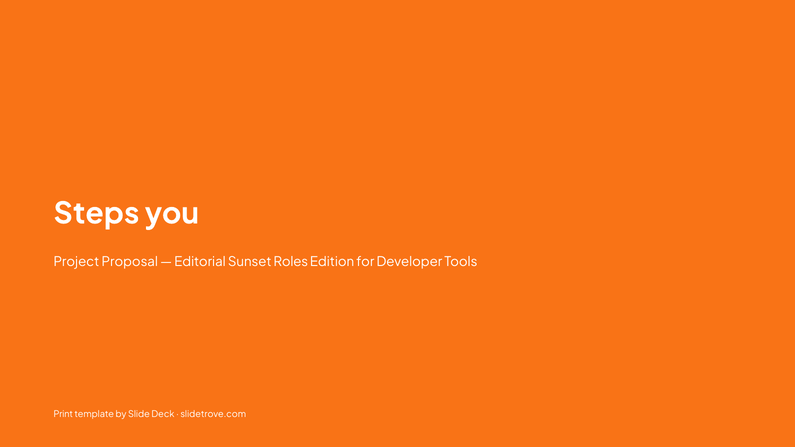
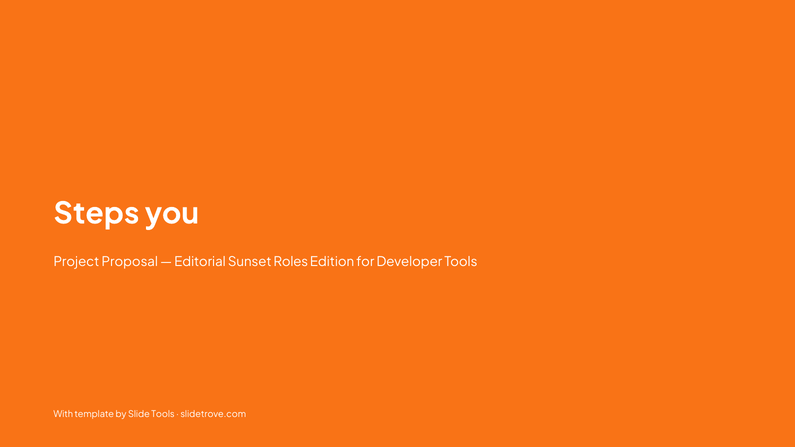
Print: Print -> With
Slide Deck: Deck -> Tools
